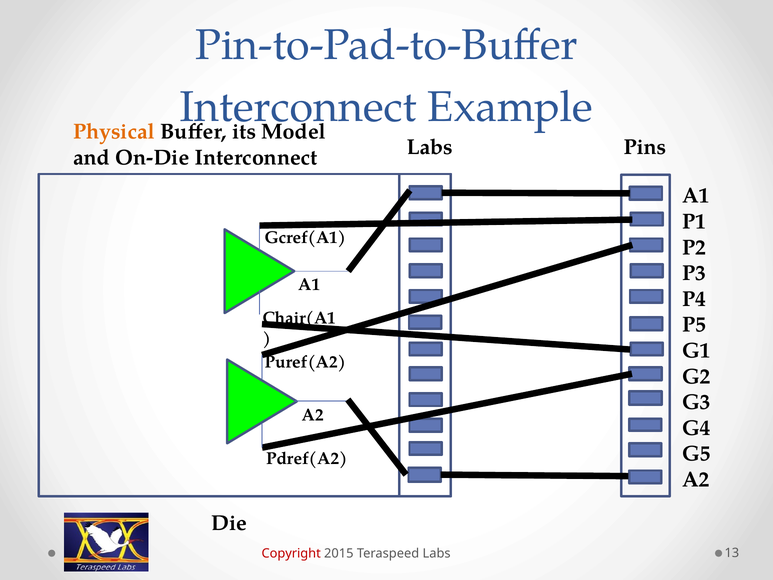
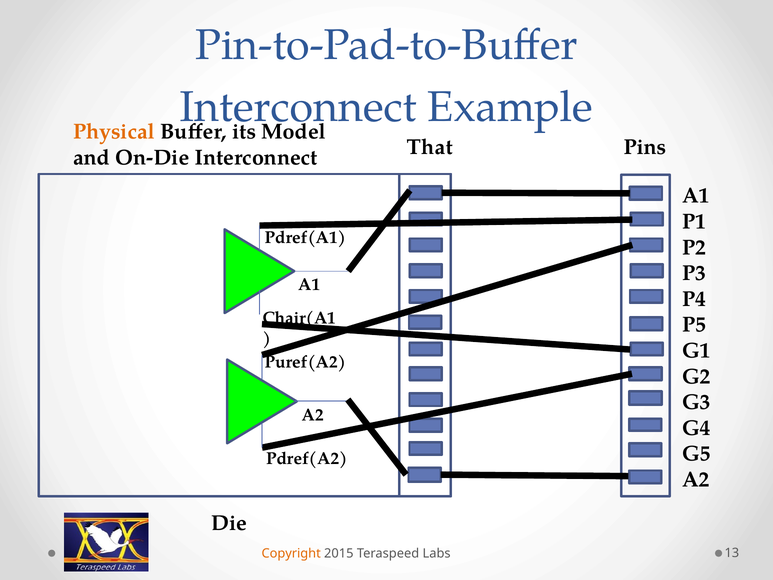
Interconnect Labs: Labs -> That
Gcref(A1: Gcref(A1 -> Pdref(A1
Copyright colour: red -> orange
